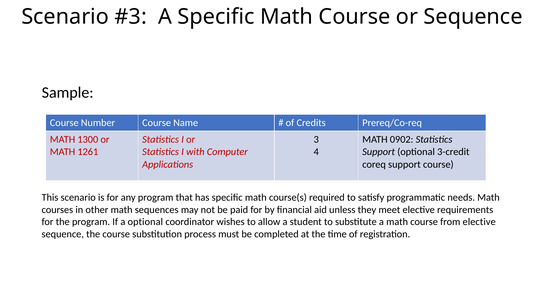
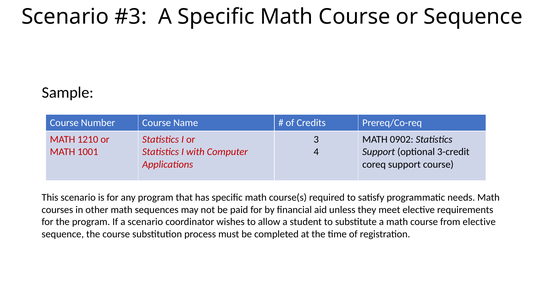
1300: 1300 -> 1210
1261: 1261 -> 1001
a optional: optional -> scenario
